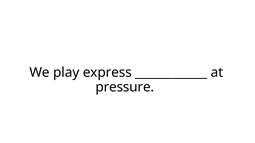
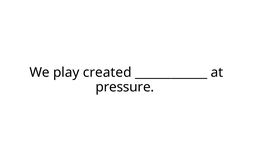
express: express -> created
